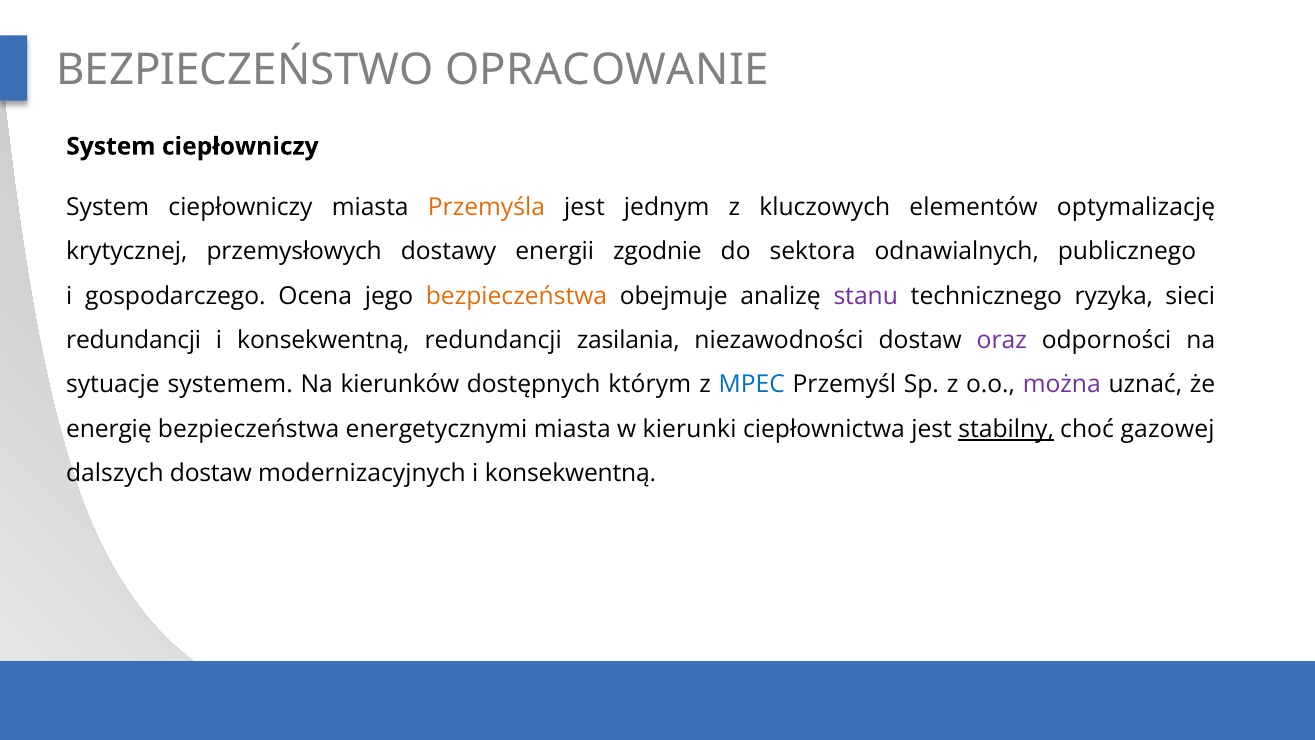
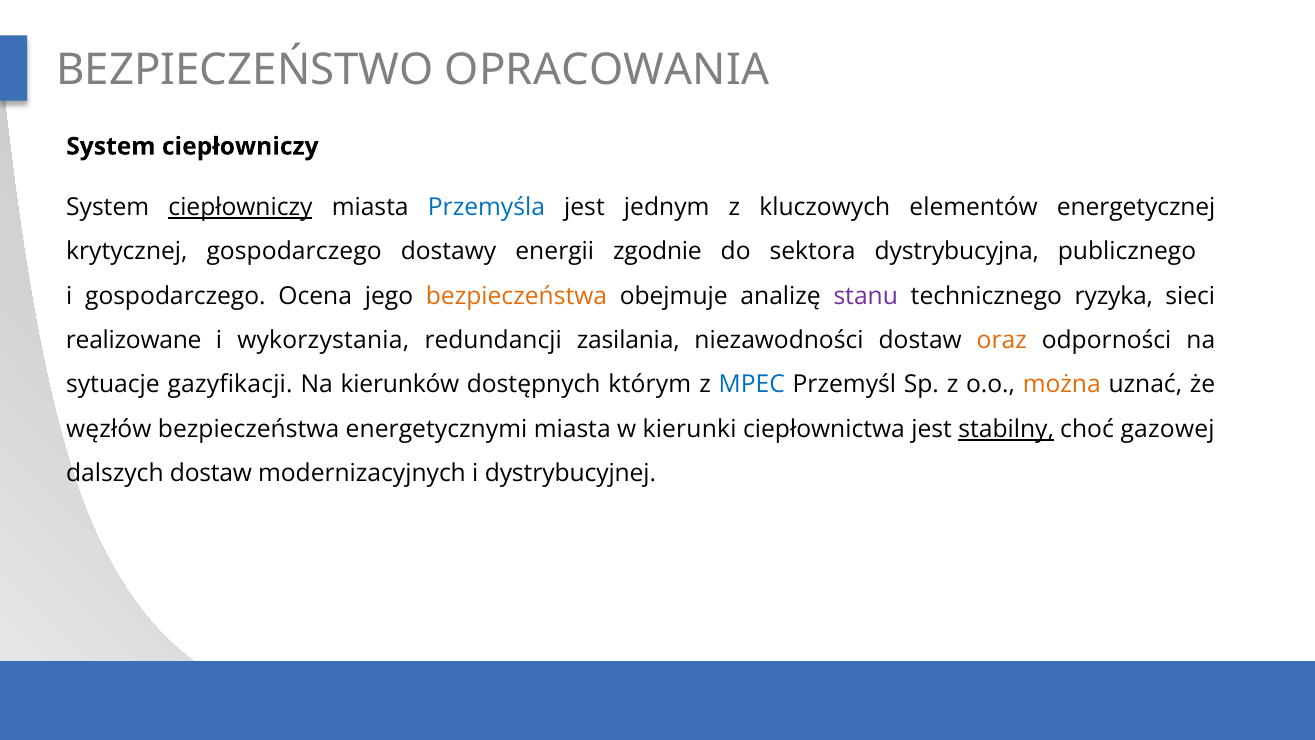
OPRACOWANIE: OPRACOWANIE -> OPRACOWANIA
ciepłowniczy at (240, 207) underline: none -> present
Przemyśla colour: orange -> blue
optymalizację: optymalizację -> energetycznej
krytycznej przemysłowych: przemysłowych -> gospodarczego
odnawialnych: odnawialnych -> dystrybucyjna
redundancji at (134, 340): redundancji -> realizowane
konsekwentną at (323, 340): konsekwentną -> wykorzystania
oraz colour: purple -> orange
systemem: systemem -> gazyfikacji
można colour: purple -> orange
energię: energię -> węzłów
modernizacyjnych i konsekwentną: konsekwentną -> dystrybucyjnej
